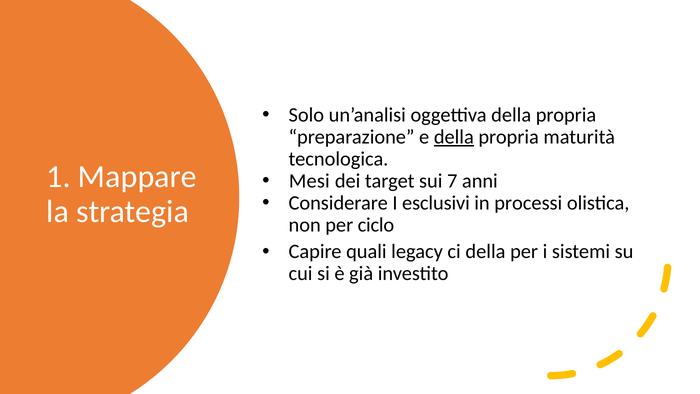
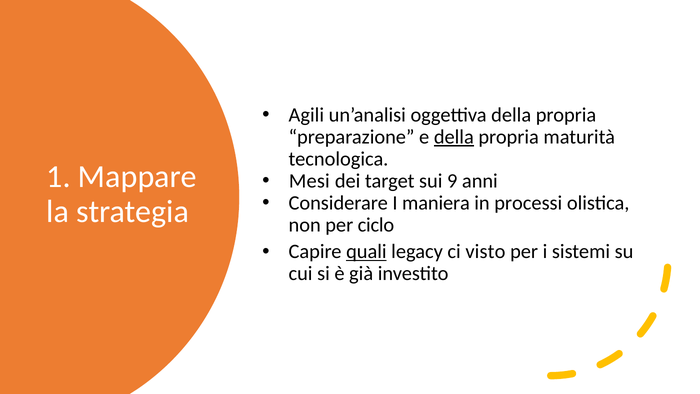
Solo: Solo -> Agili
7: 7 -> 9
esclusivi: esclusivi -> maniera
quali underline: none -> present
ci della: della -> visto
